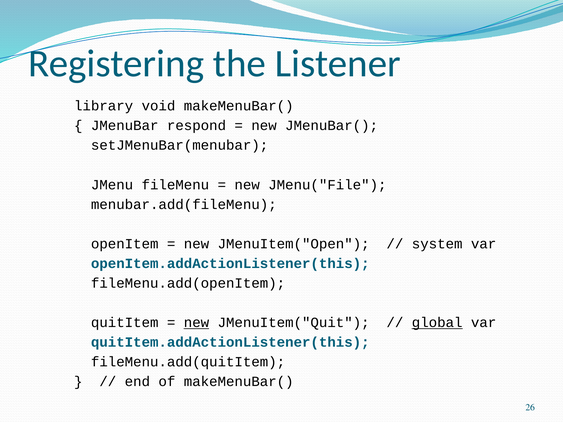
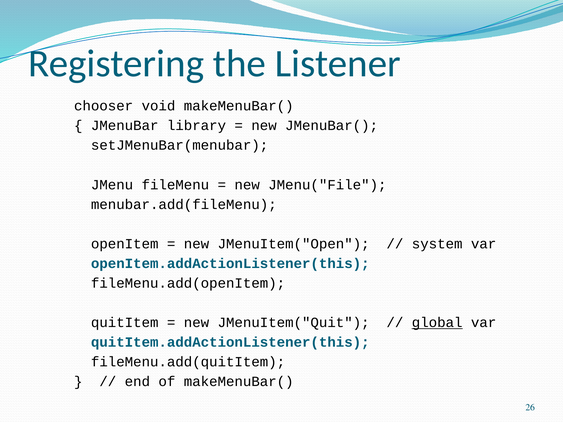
library: library -> chooser
respond: respond -> library
new at (196, 323) underline: present -> none
